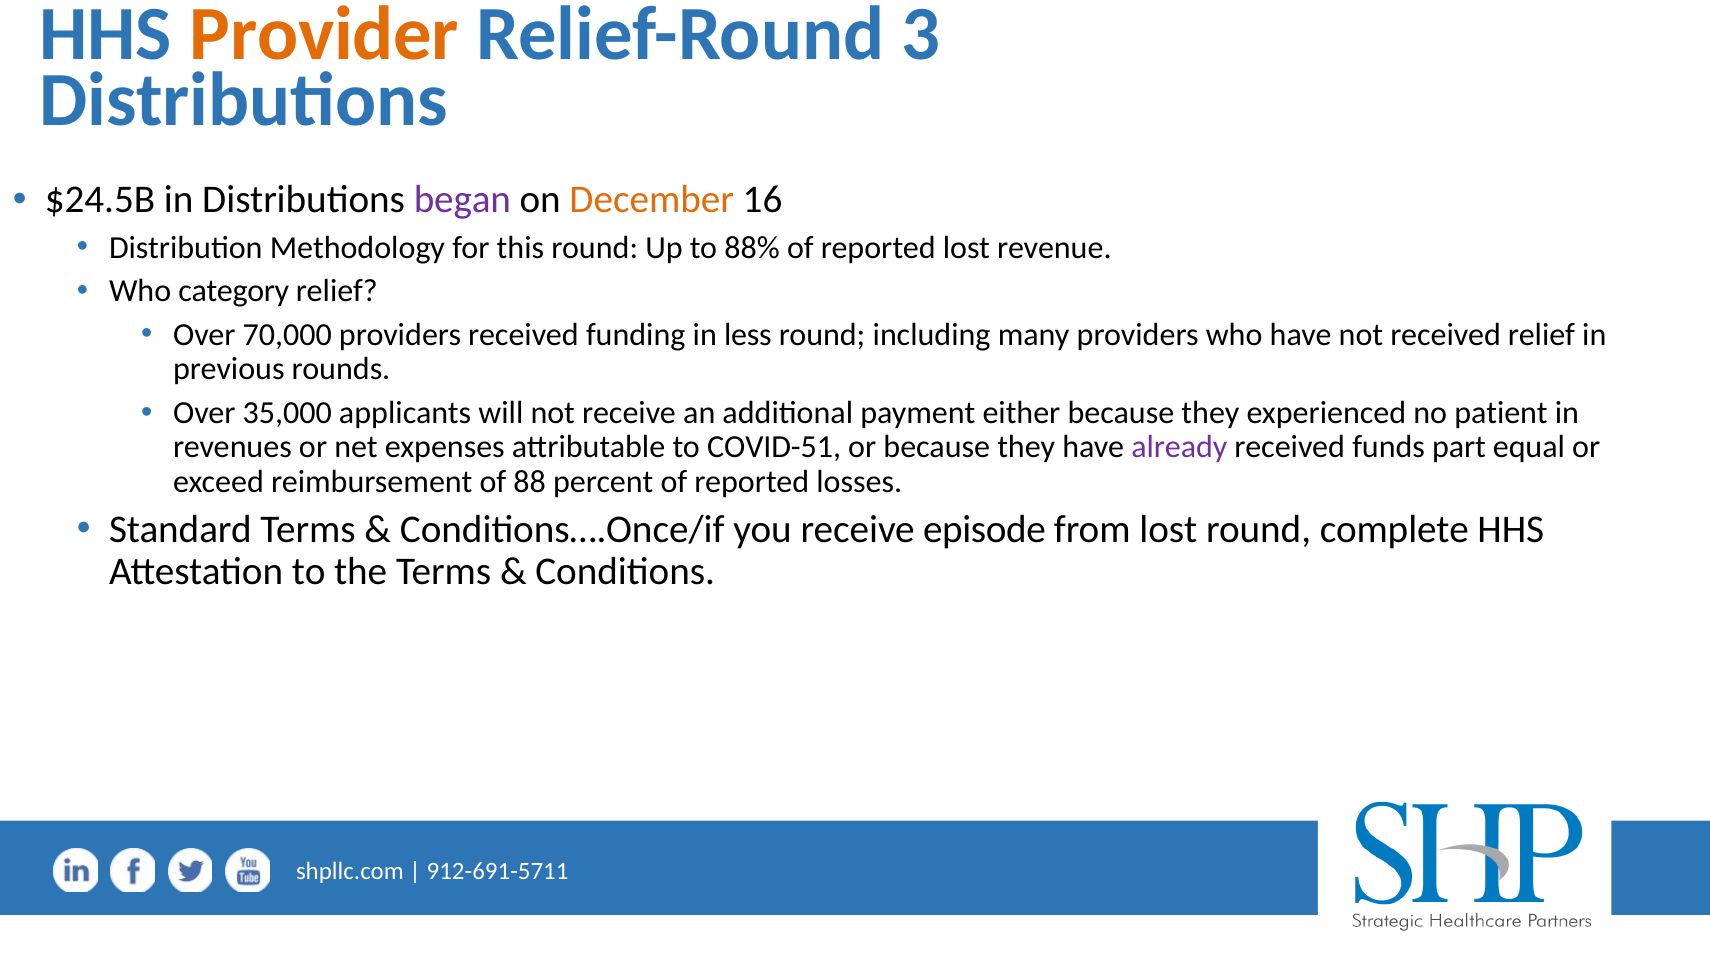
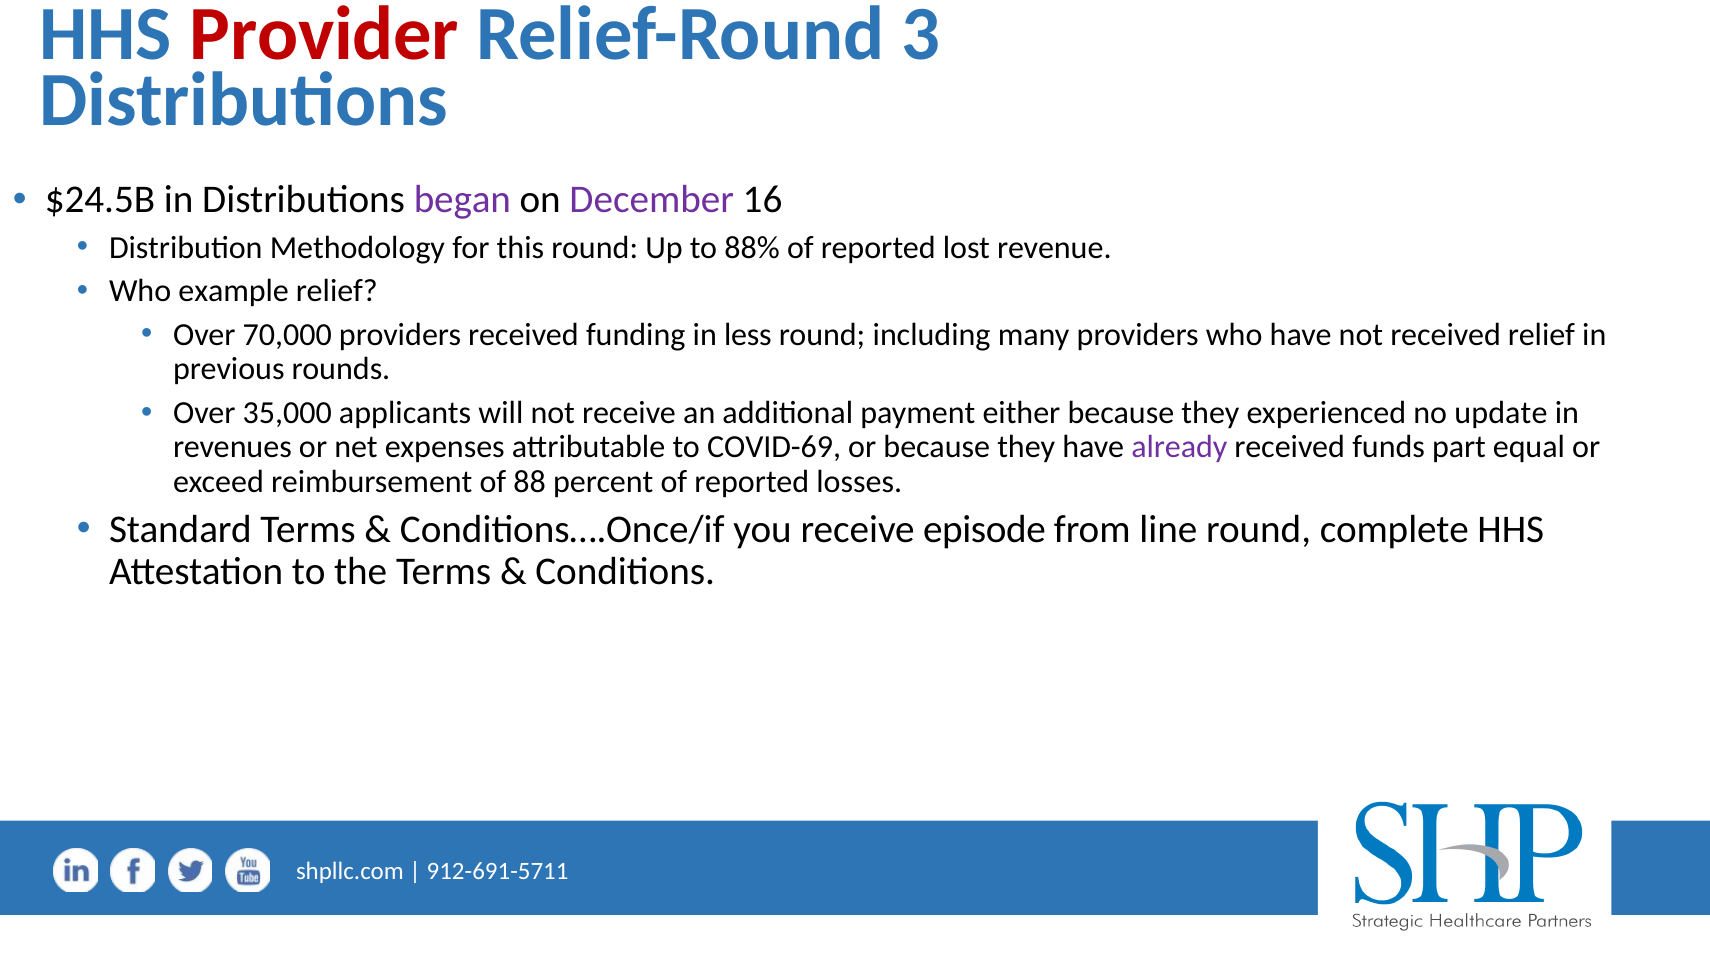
Provider colour: orange -> red
December colour: orange -> purple
category: category -> example
patient: patient -> update
COVID-51: COVID-51 -> COVID-69
from lost: lost -> line
